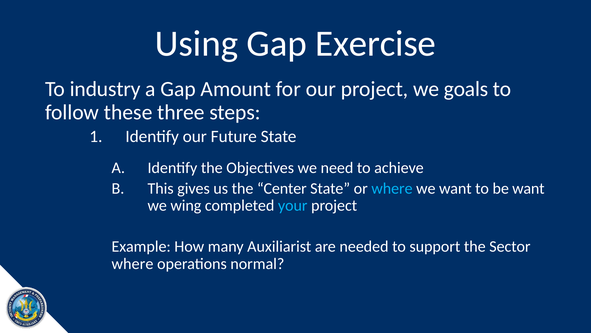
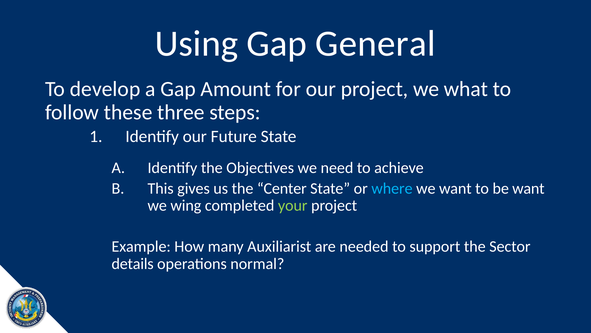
Exercise: Exercise -> General
industry: industry -> develop
goals: goals -> what
your colour: light blue -> light green
where at (132, 263): where -> details
